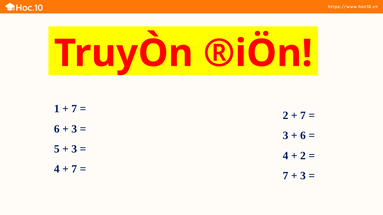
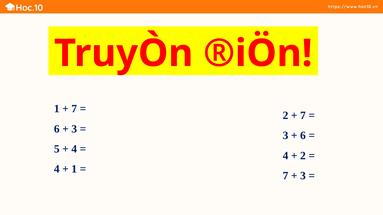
3 at (74, 149): 3 -> 4
7 at (74, 169): 7 -> 1
